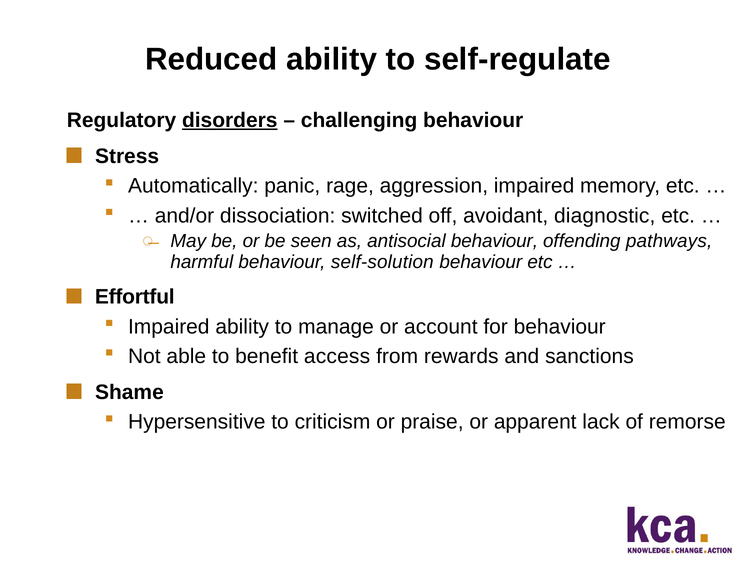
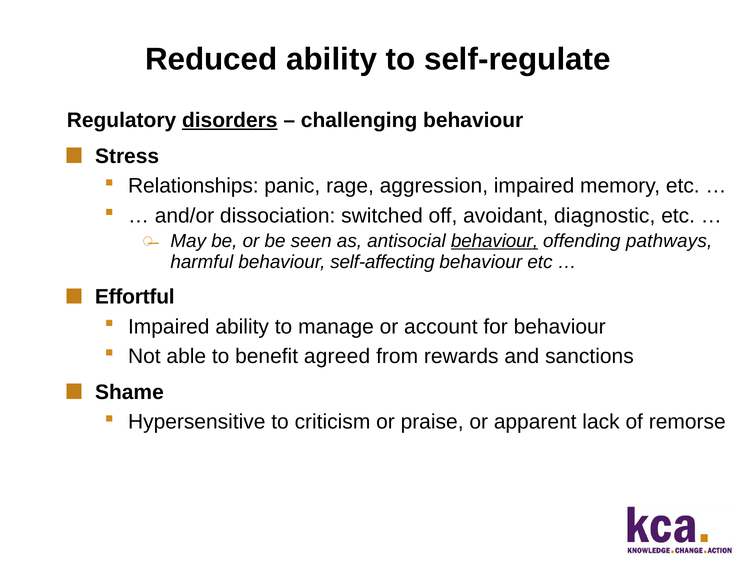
Automatically: Automatically -> Relationships
behaviour at (494, 241) underline: none -> present
self-solution: self-solution -> self-affecting
access: access -> agreed
